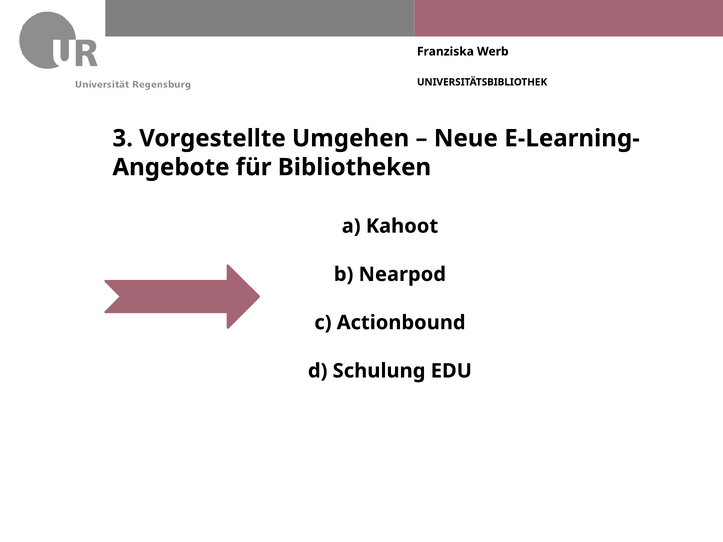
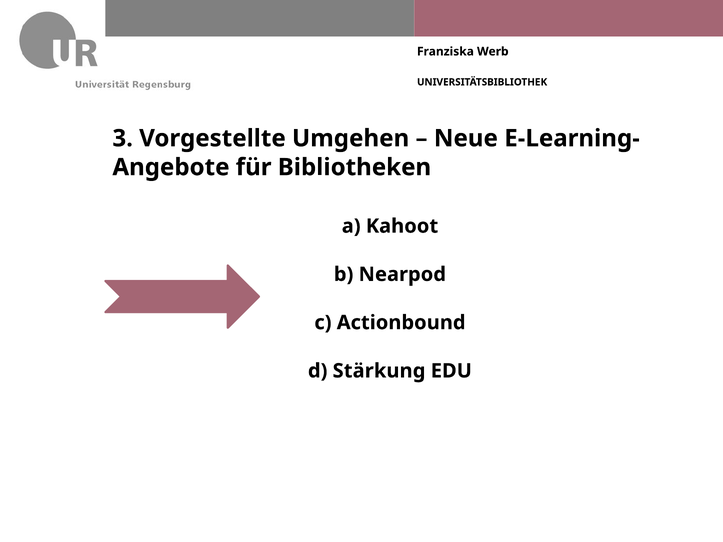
Schulung: Schulung -> Stärkung
